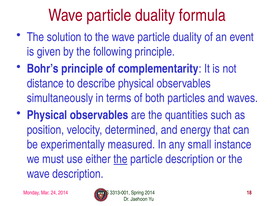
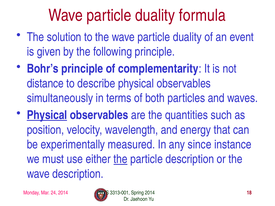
Physical at (47, 115) underline: none -> present
determined: determined -> wavelength
small: small -> since
